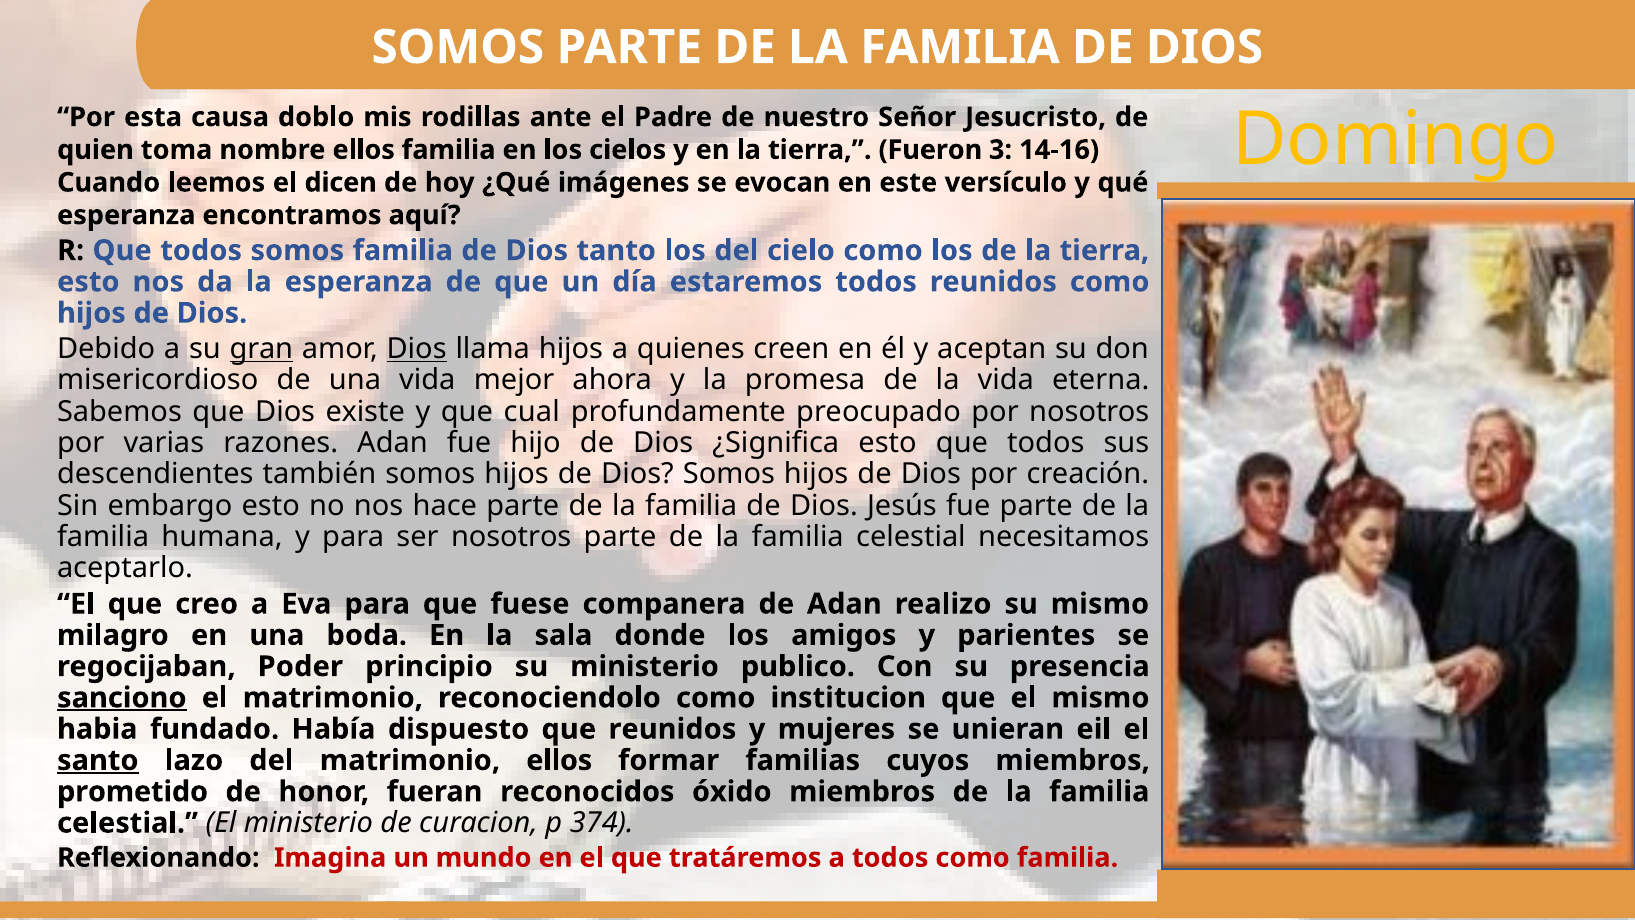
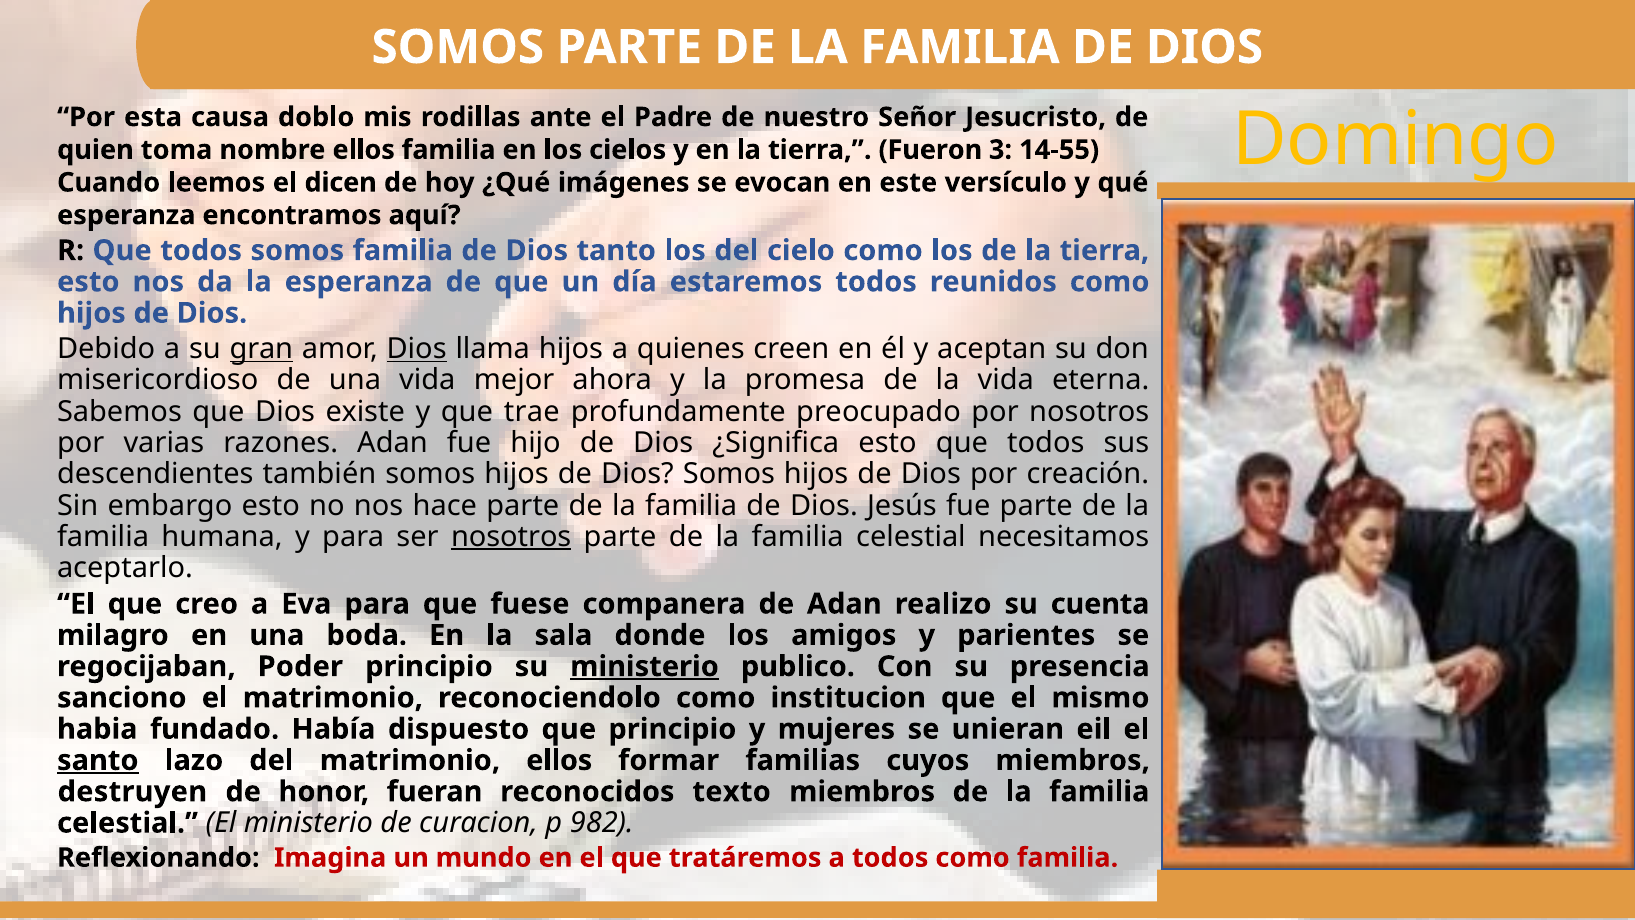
14-16: 14-16 -> 14-55
cual: cual -> trae
nosotros at (511, 537) underline: none -> present
su mismo: mismo -> cuenta
ministerio at (645, 666) underline: none -> present
sanciono underline: present -> none
que reunidos: reunidos -> principio
prometido: prometido -> destruyen
óxido: óxido -> texto
374: 374 -> 982
